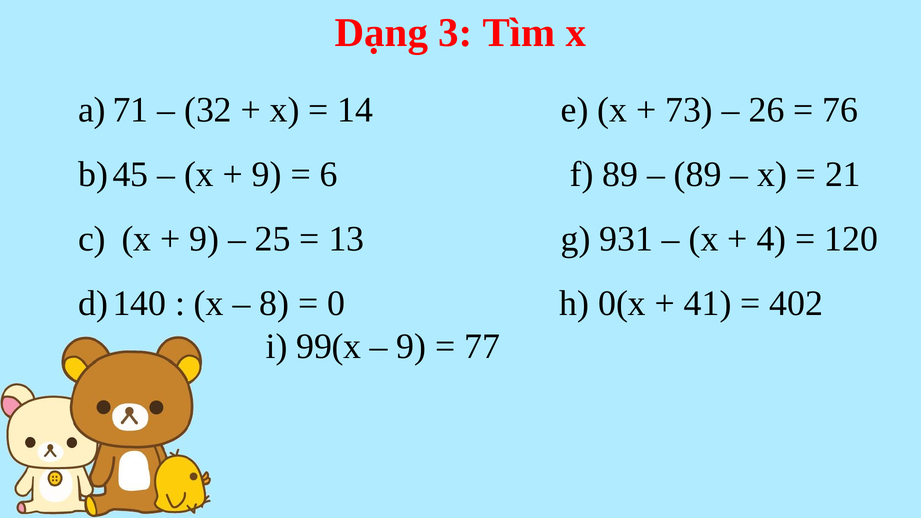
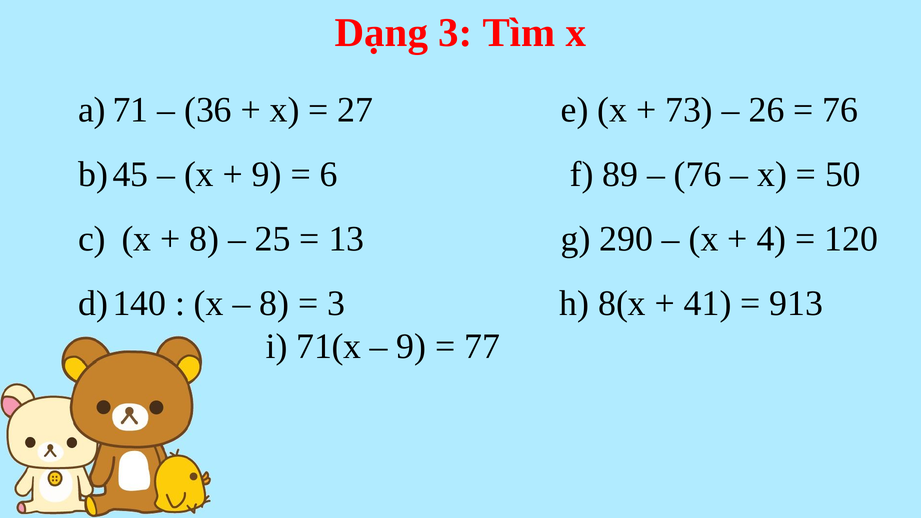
32: 32 -> 36
14: 14 -> 27
89 at (698, 174): 89 -> 76
21: 21 -> 50
9 at (204, 239): 9 -> 8
931: 931 -> 290
0 at (336, 303): 0 -> 3
0(x: 0(x -> 8(x
402: 402 -> 913
99(x: 99(x -> 71(x
